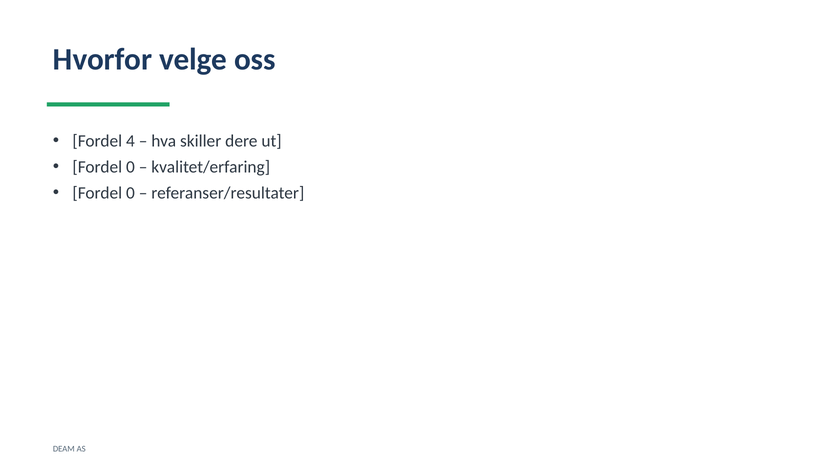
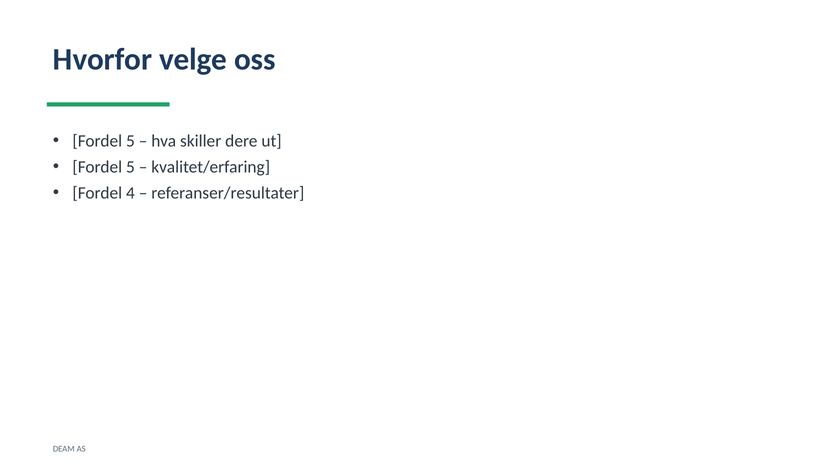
4 at (130, 141): 4 -> 5
0 at (130, 167): 0 -> 5
0 at (130, 193): 0 -> 4
